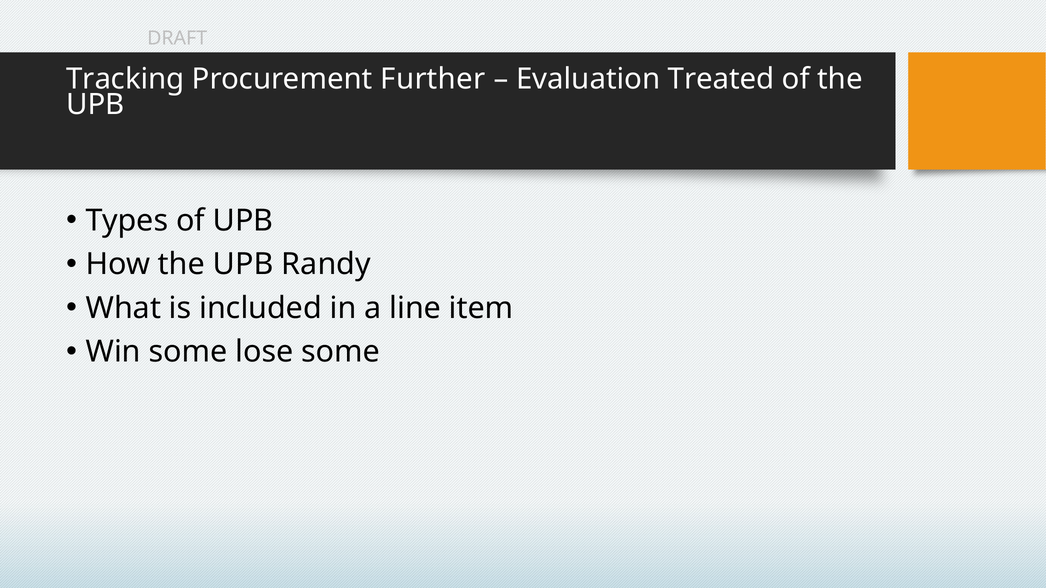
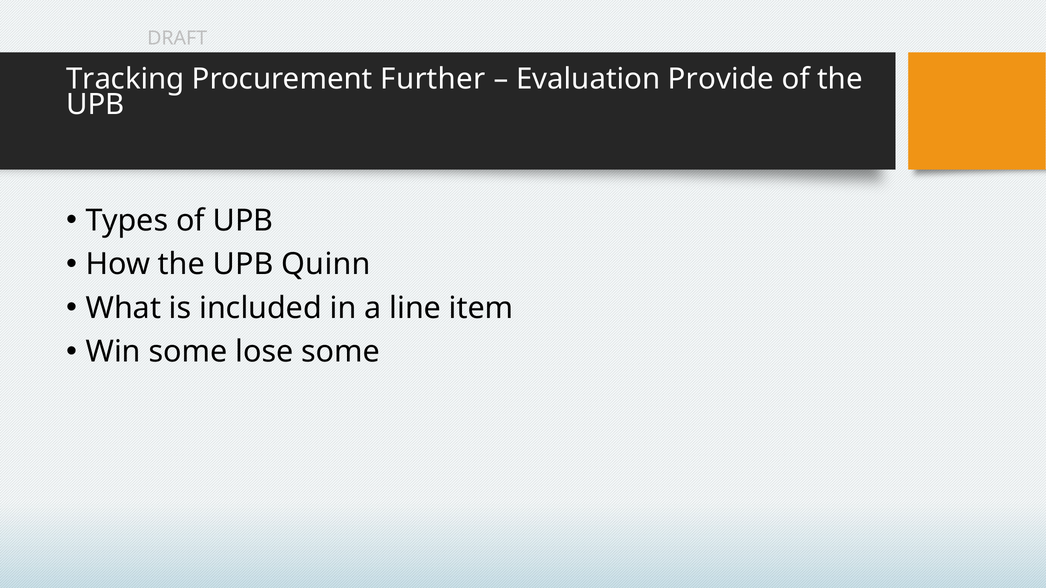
Treated: Treated -> Provide
Randy: Randy -> Quinn
